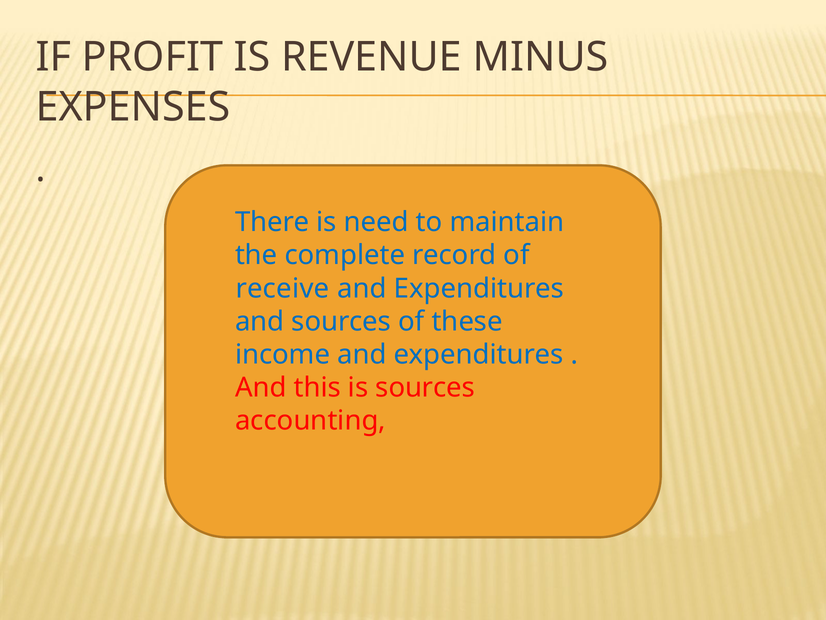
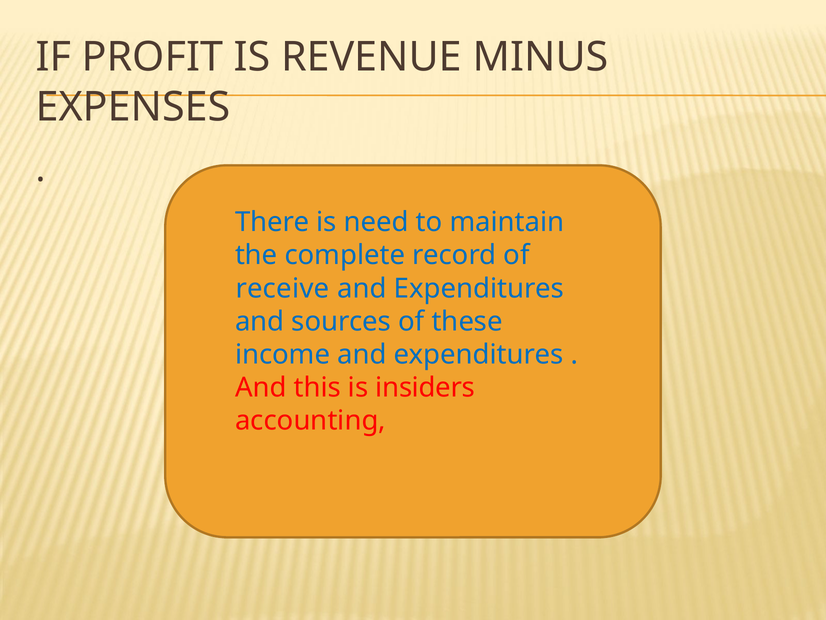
is sources: sources -> insiders
